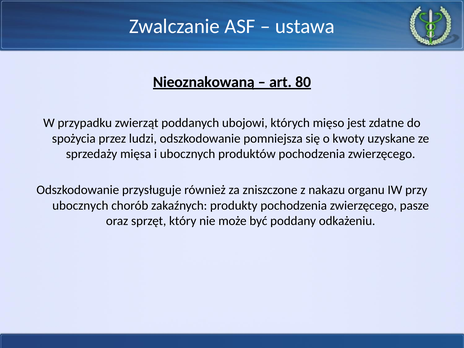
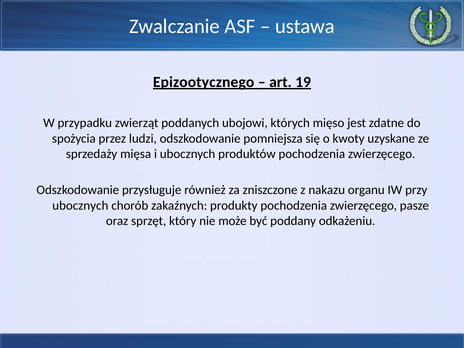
Nieoznakowaną: Nieoznakowaną -> Epizootycznego
80: 80 -> 19
